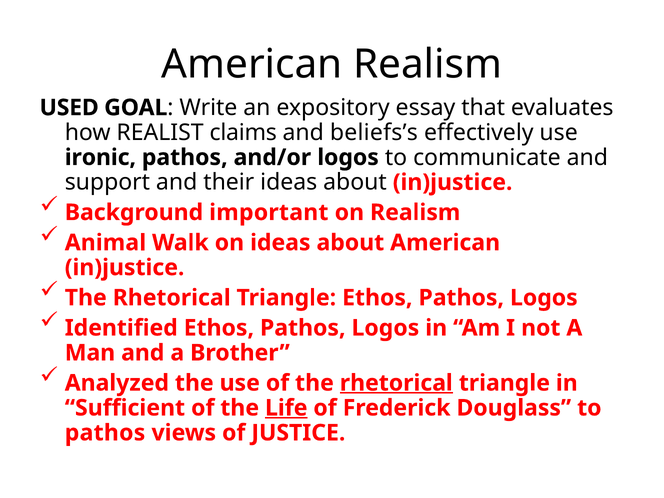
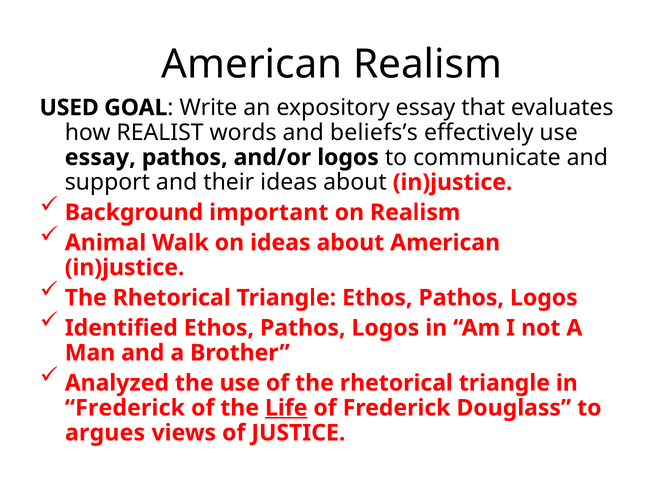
claims: claims -> words
ironic at (100, 157): ironic -> essay
rhetorical at (396, 383) underline: present -> none
Sufficient at (125, 408): Sufficient -> Frederick
pathos at (105, 433): pathos -> argues
